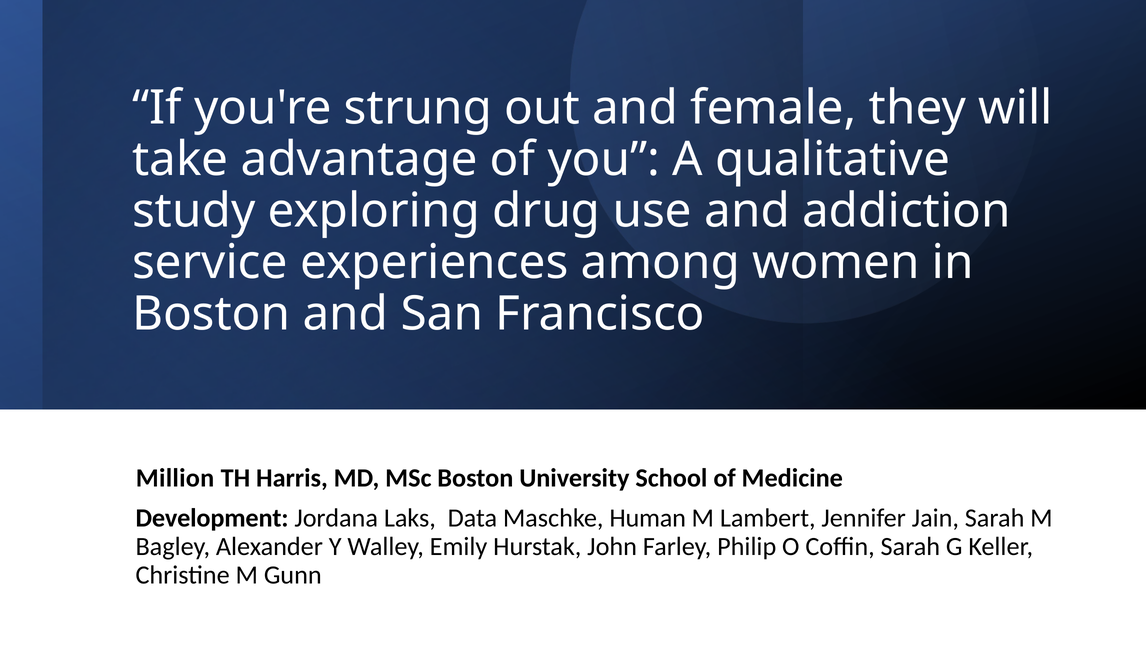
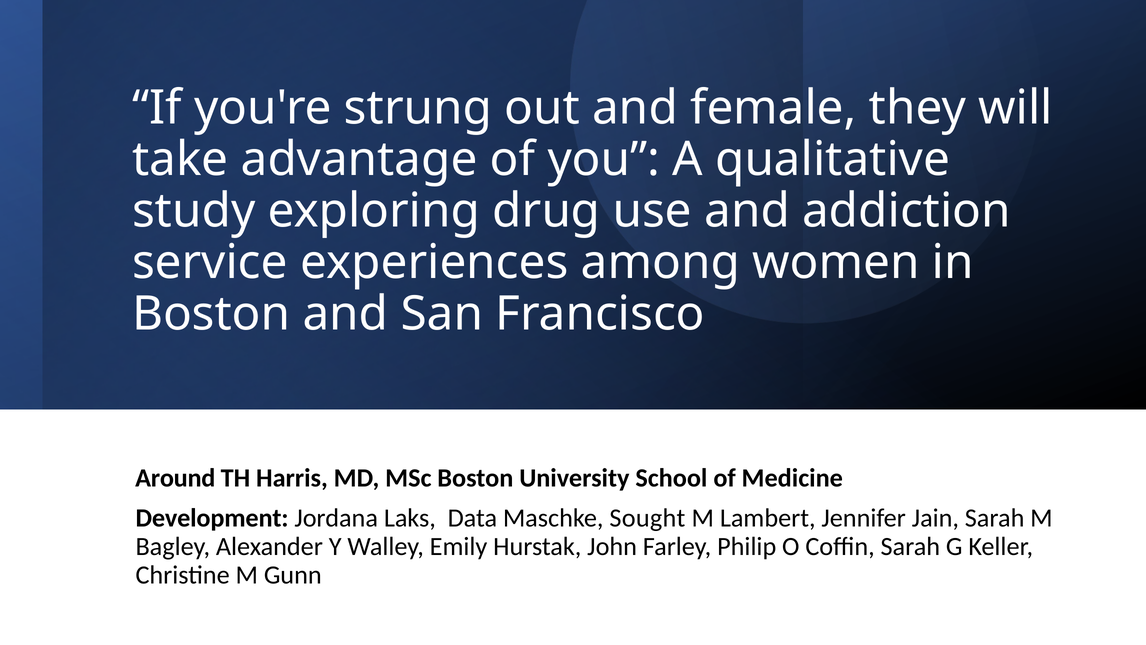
Million: Million -> Around
Human: Human -> Sought
